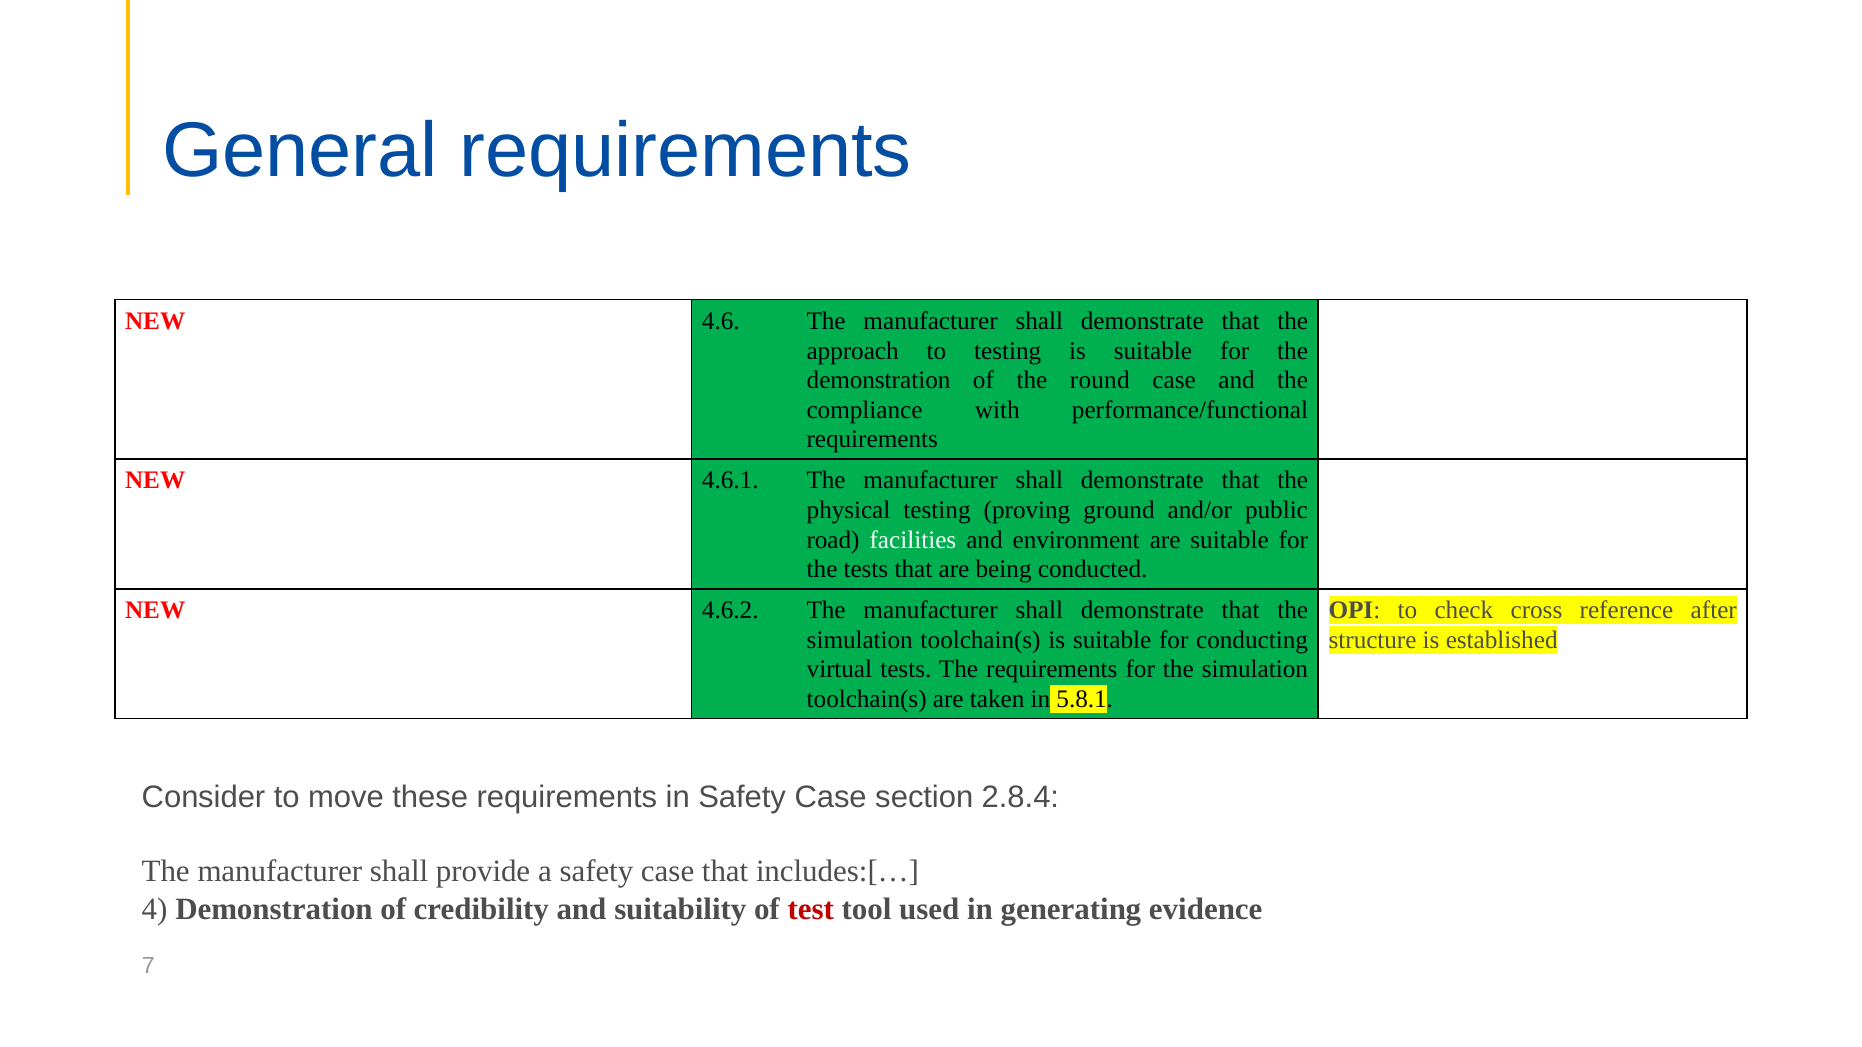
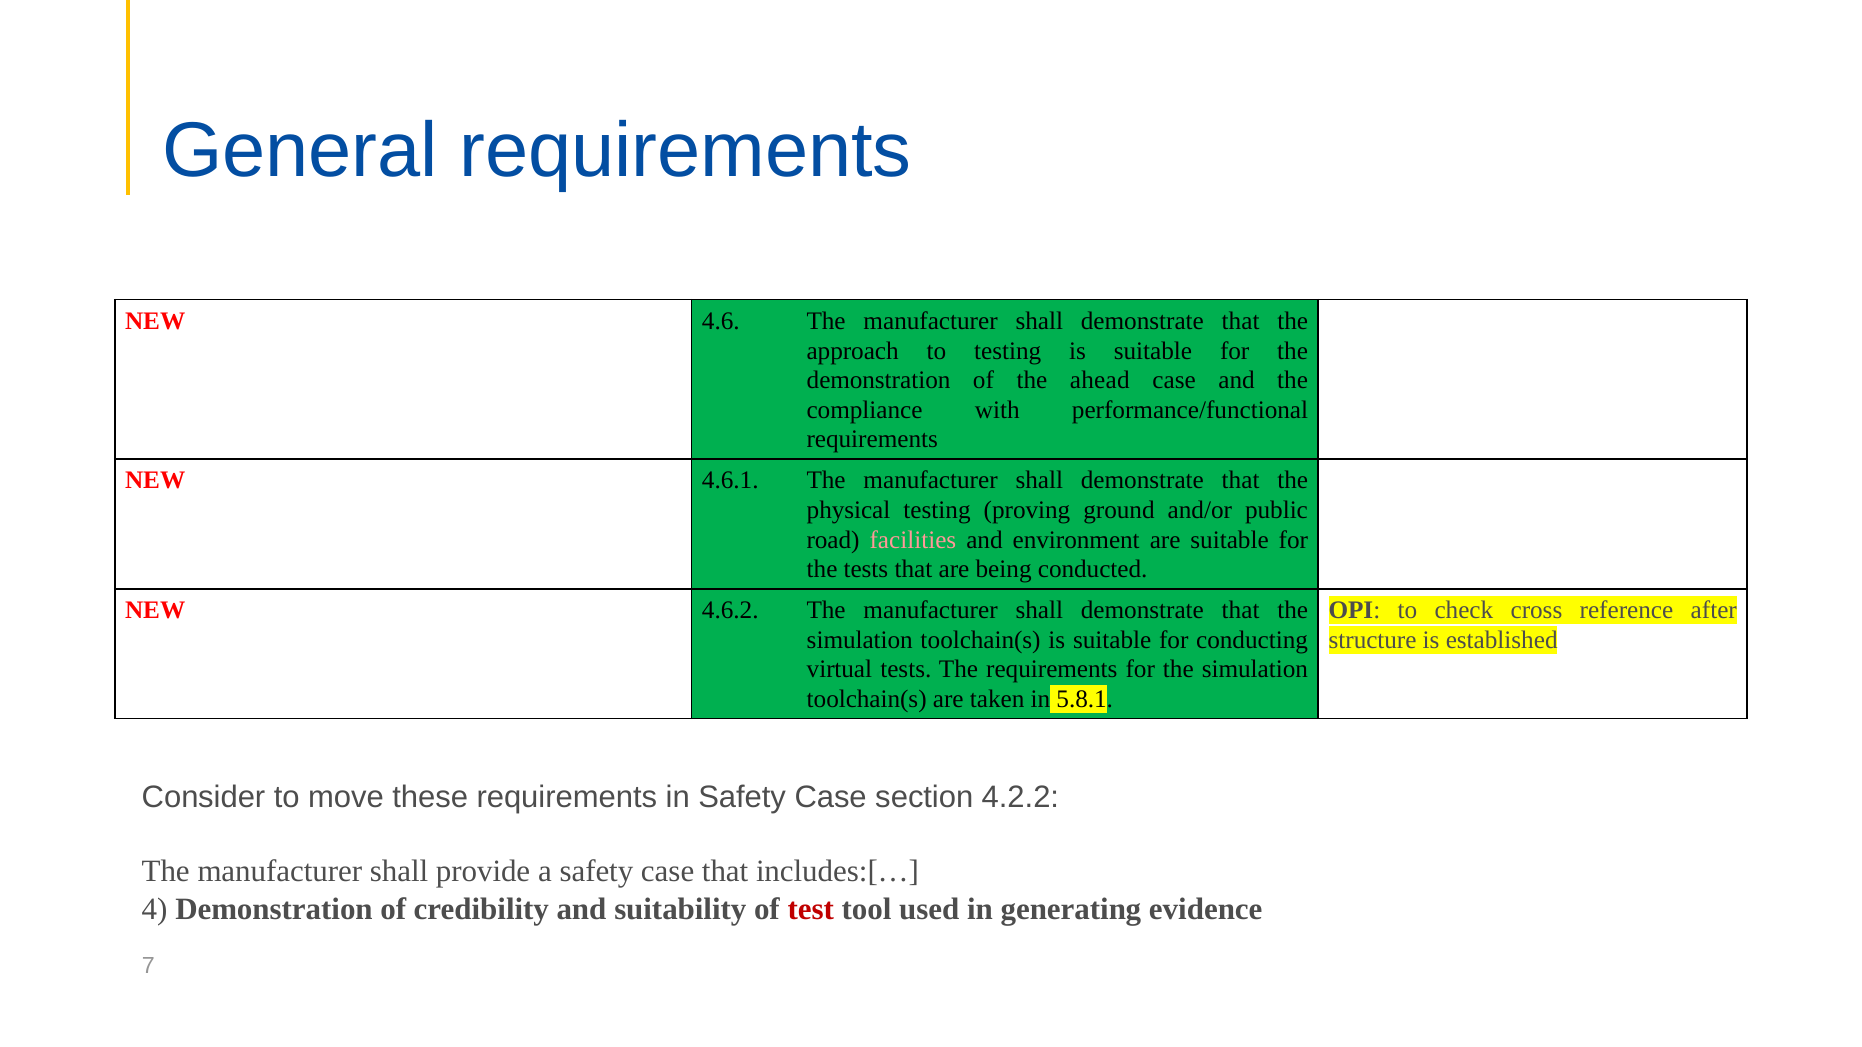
round: round -> ahead
facilities colour: white -> pink
2.8.4: 2.8.4 -> 4.2.2
